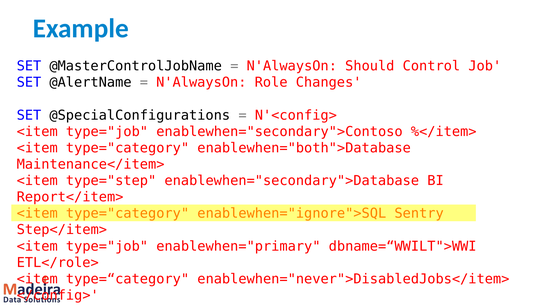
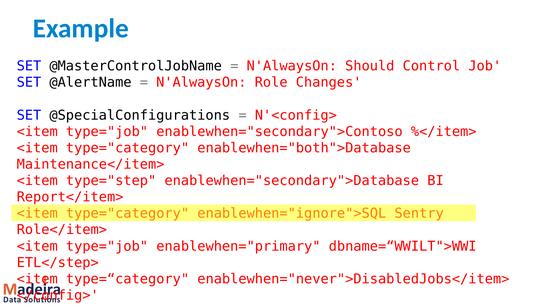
Step</item>: Step</item> -> Role</item>
ETL</role>: ETL</role> -> ETL</step>
